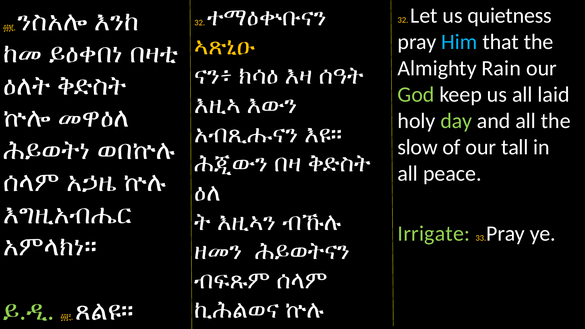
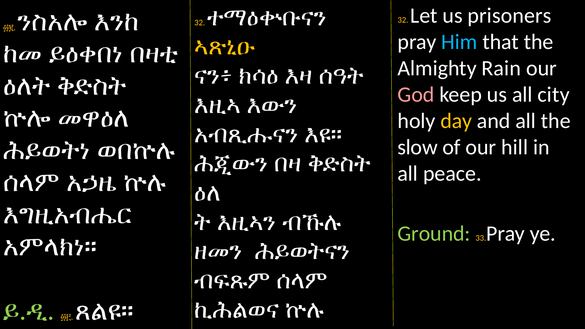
quietness: quietness -> prisoners
God colour: light green -> pink
laid: laid -> city
day colour: light green -> yellow
tall: tall -> hill
Irrigate: Irrigate -> Ground
